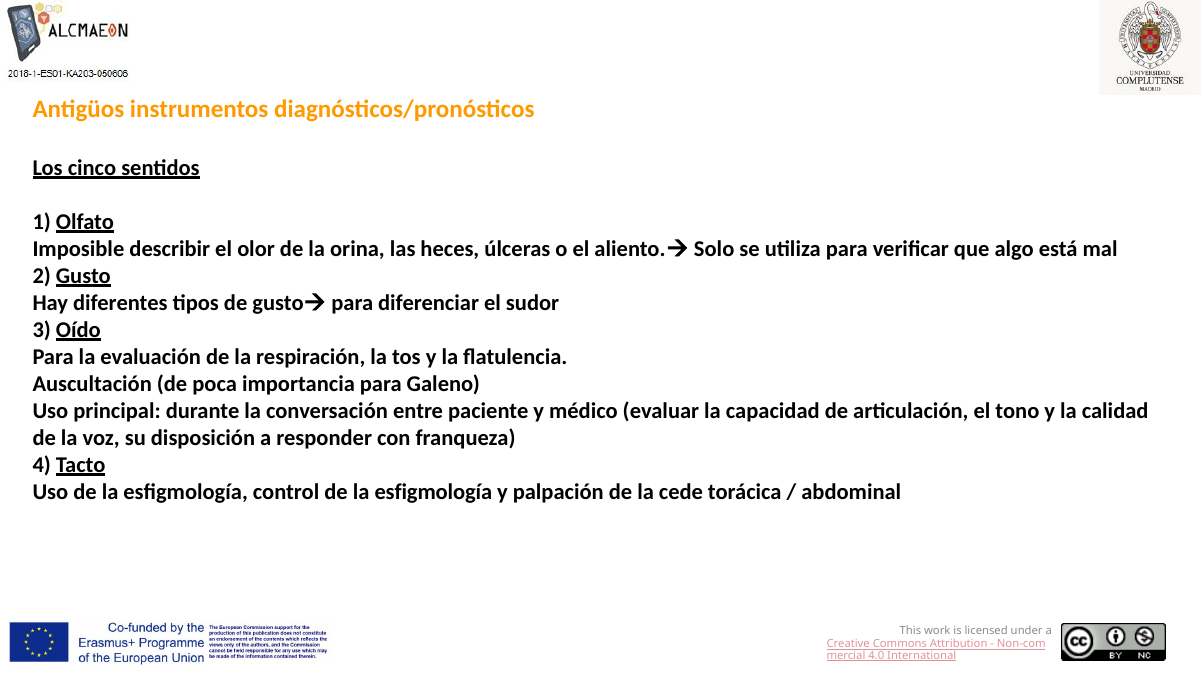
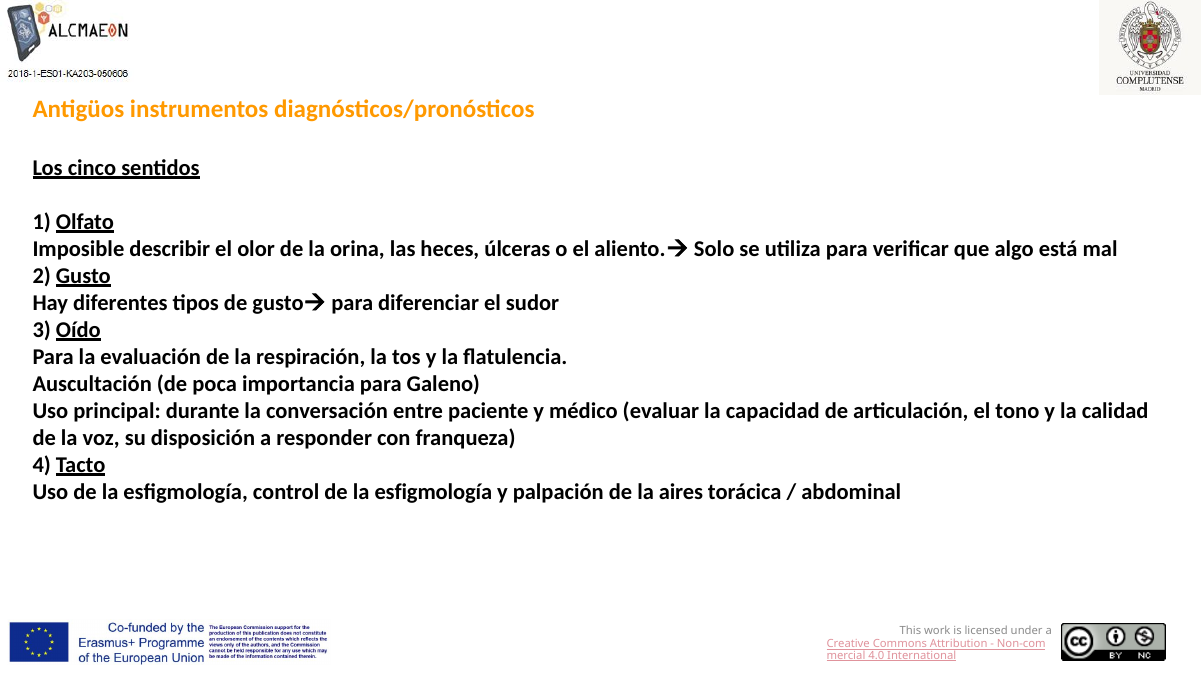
cede: cede -> aires
